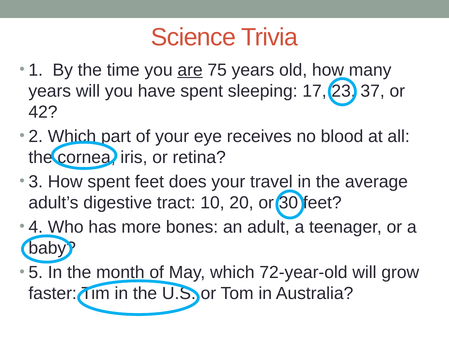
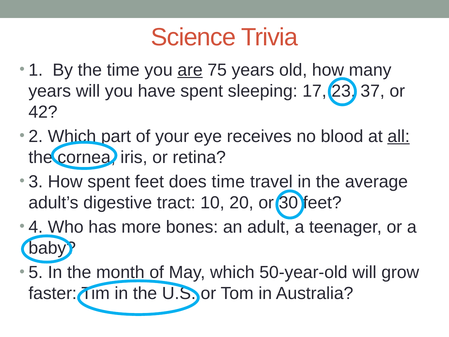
all underline: none -> present
does your: your -> time
72-year-old: 72-year-old -> 50-year-old
